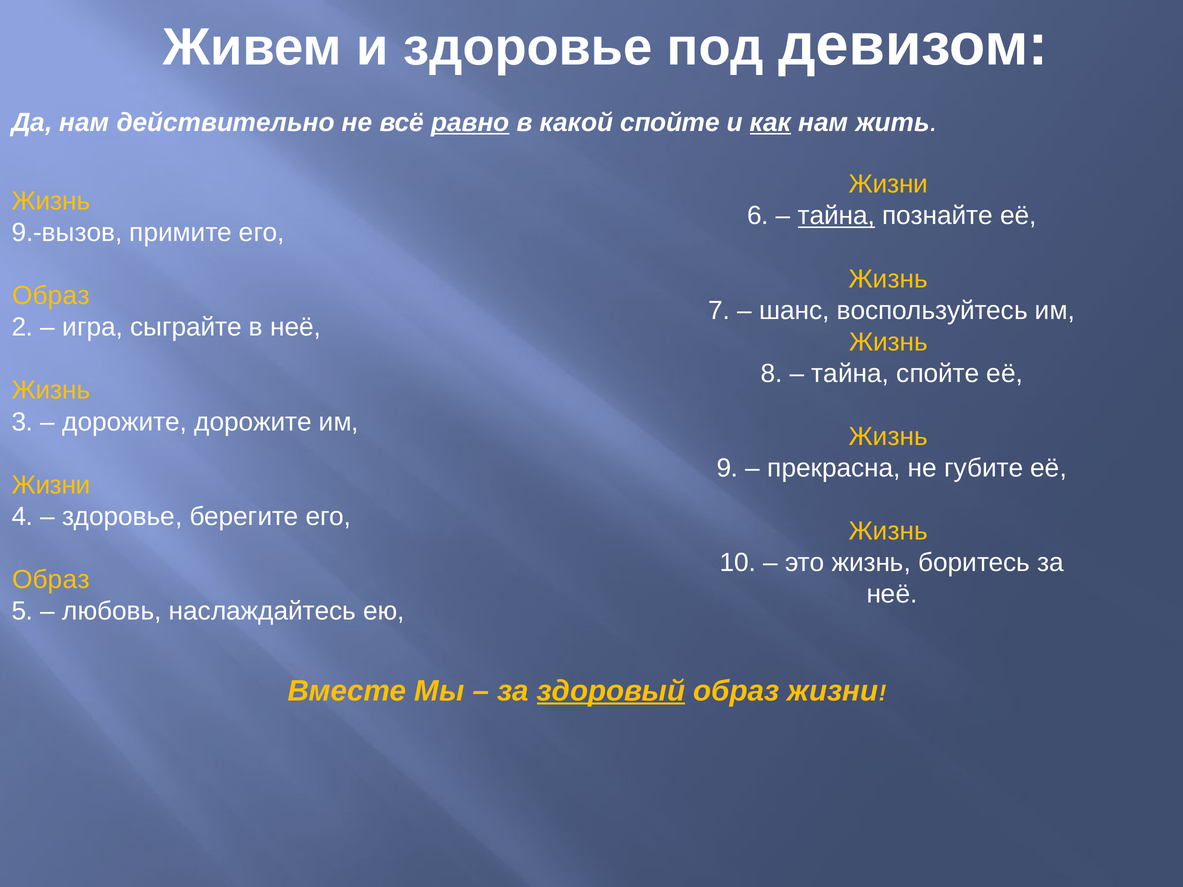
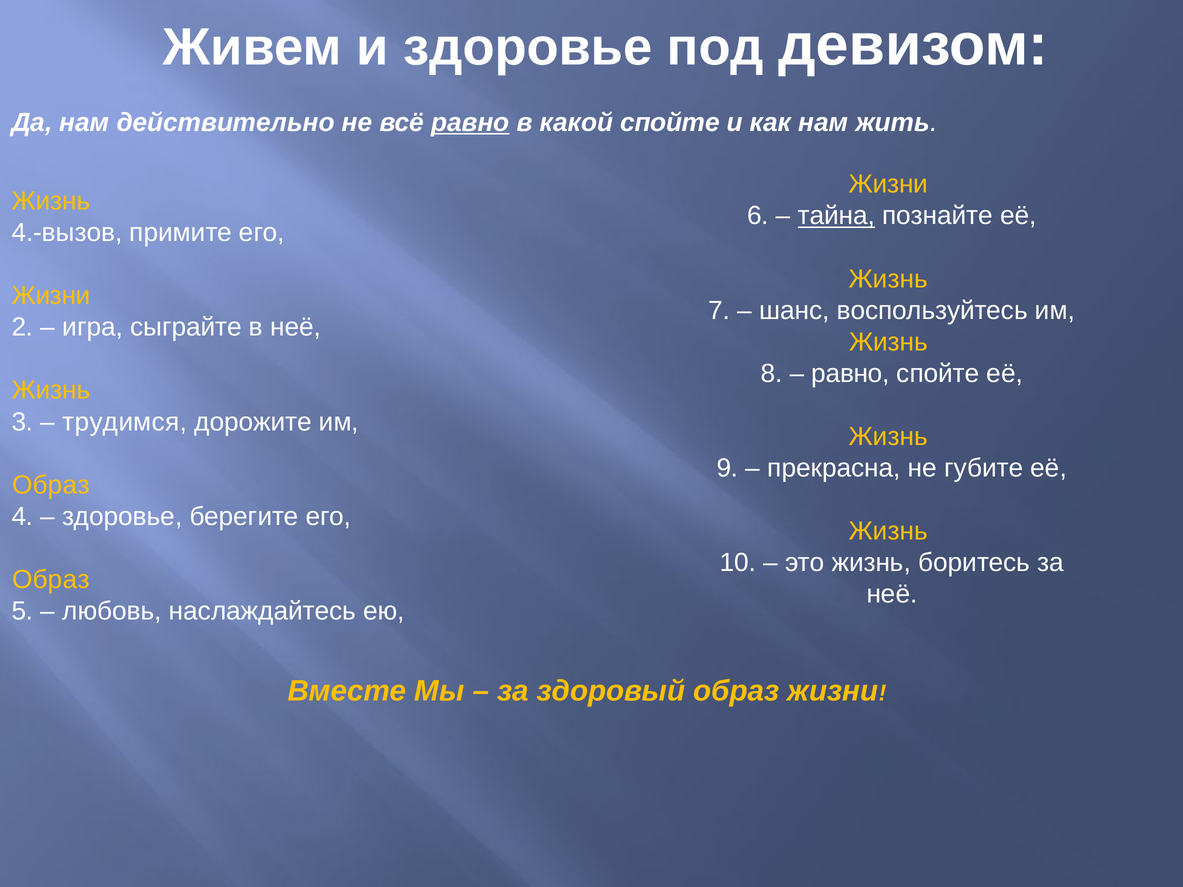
как underline: present -> none
9.-вызов: 9.-вызов -> 4.-вызов
Образ at (51, 296): Образ -> Жизни
тайна at (850, 374): тайна -> равно
дорожите at (125, 422): дорожите -> трудимся
Жизни at (51, 485): Жизни -> Образ
здоровый underline: present -> none
